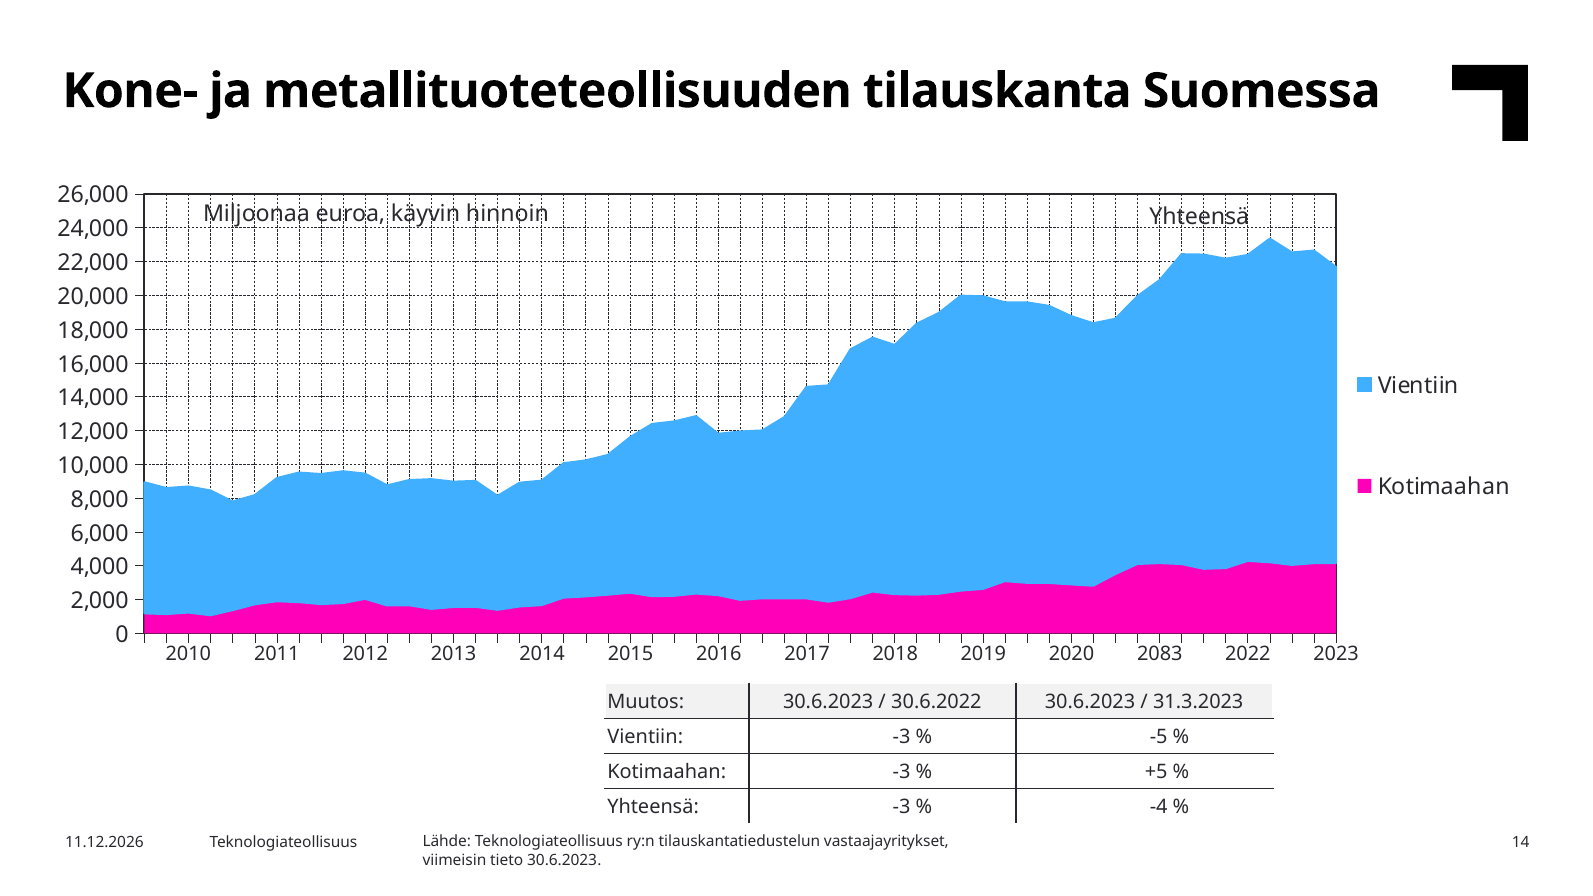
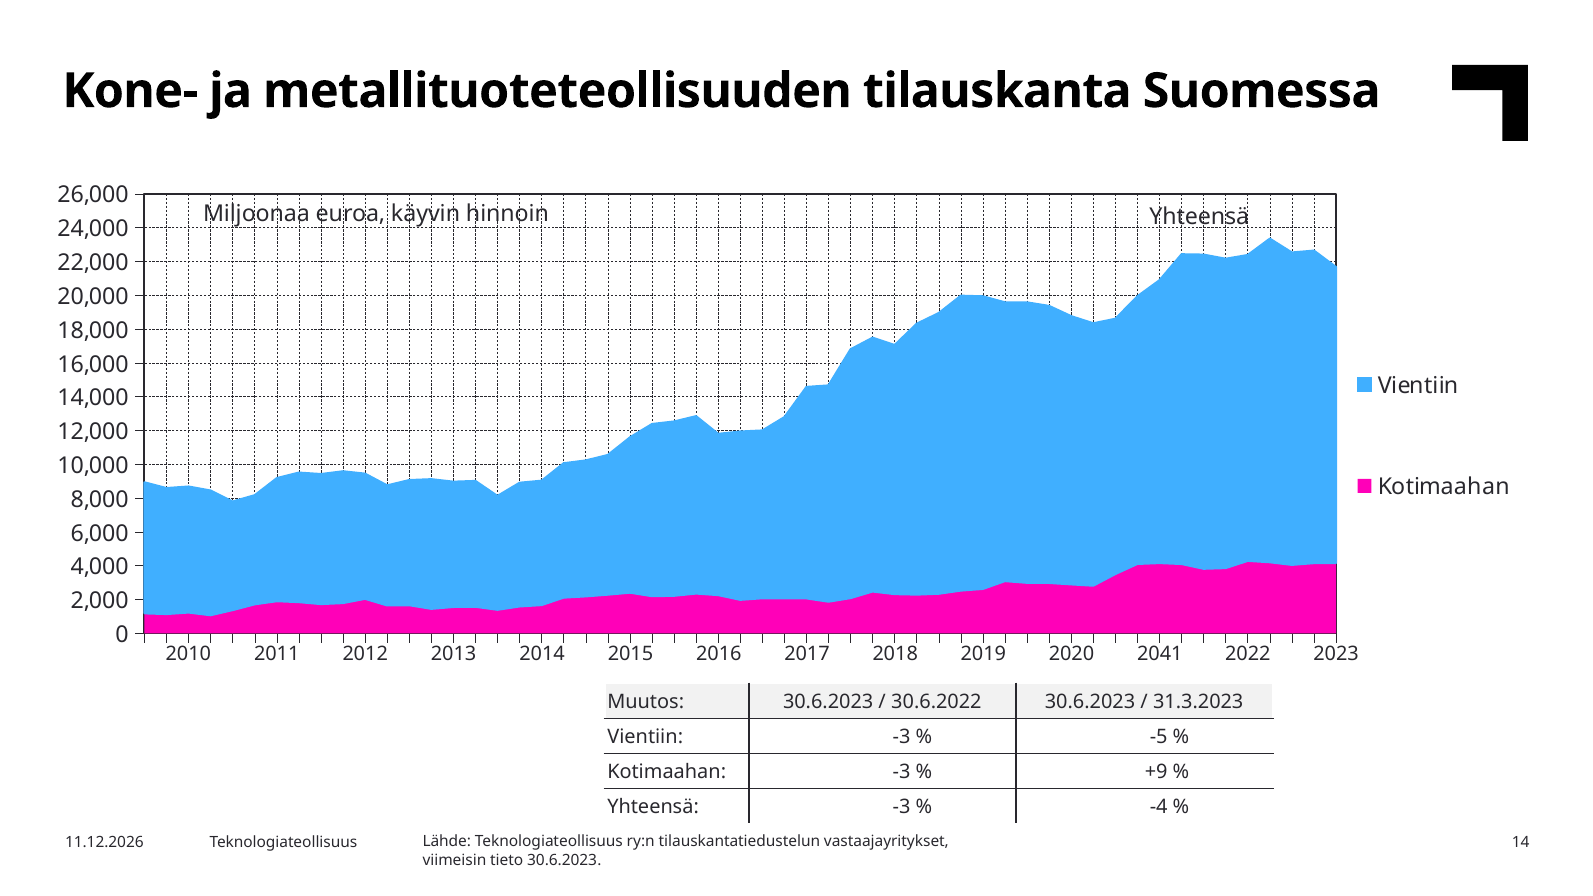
2083: 2083 -> 2041
+5: +5 -> +9
